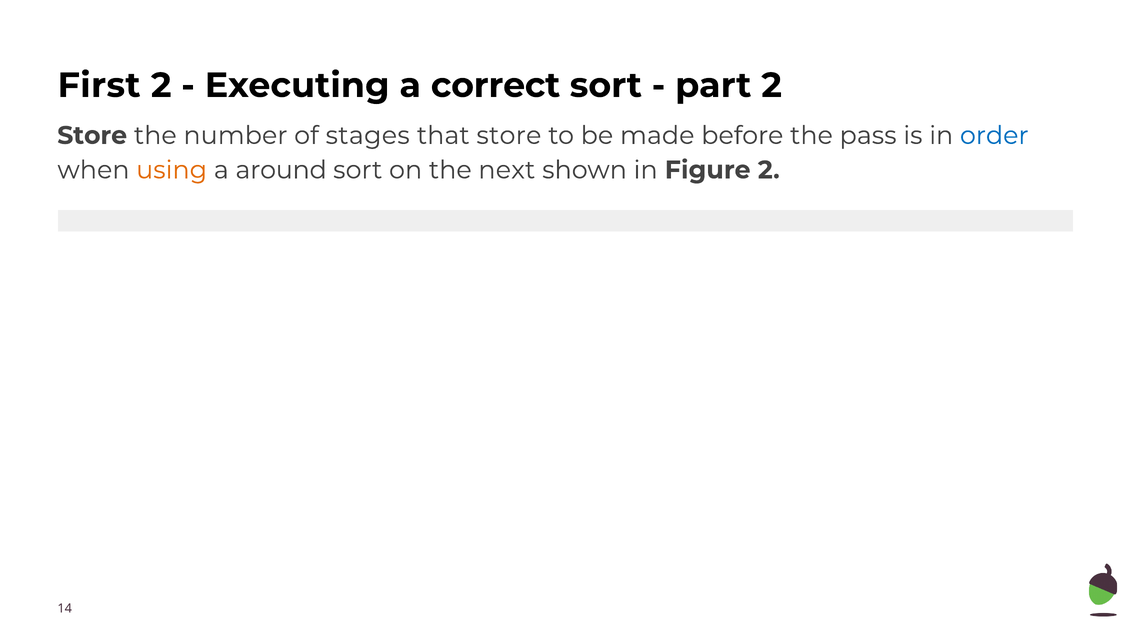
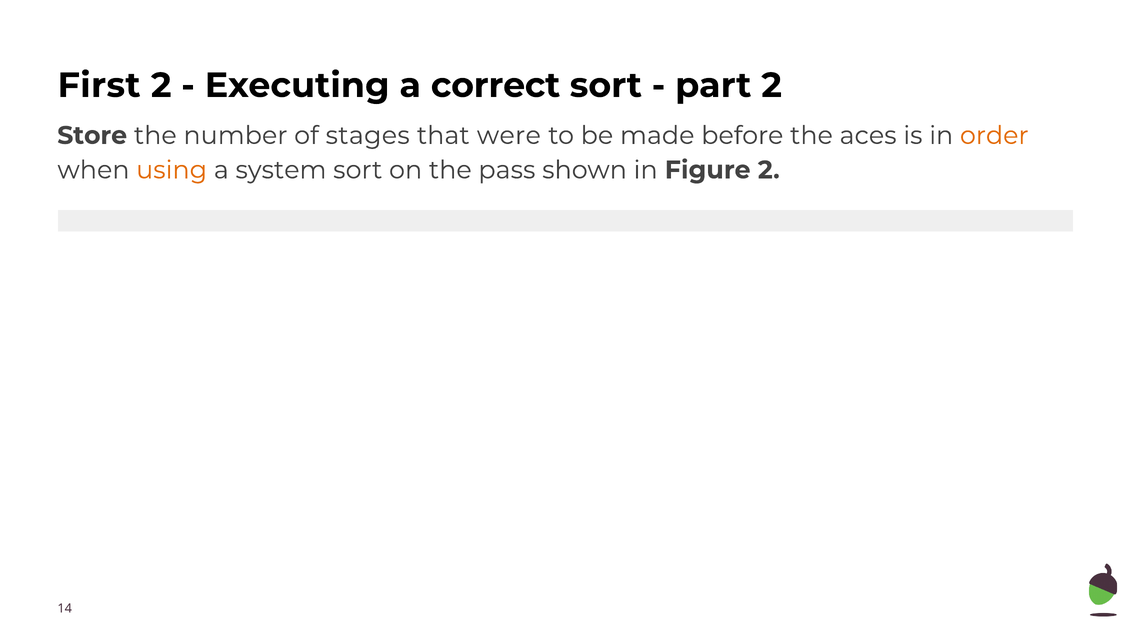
that store: store -> were
pass: pass -> aces
order colour: blue -> orange
around: around -> system
next: next -> pass
